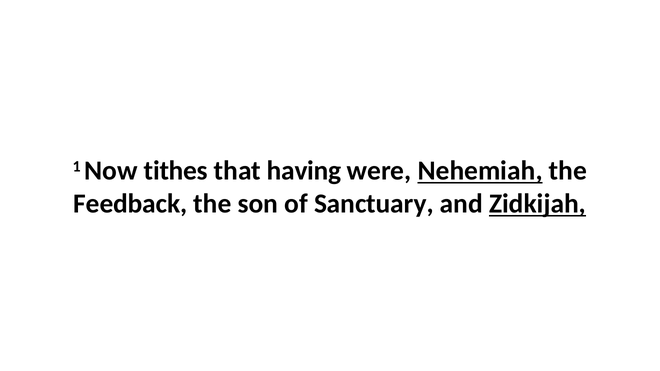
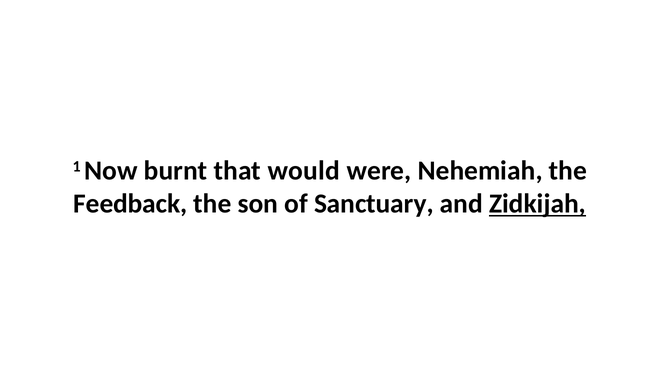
tithes: tithes -> burnt
having: having -> would
Nehemiah underline: present -> none
